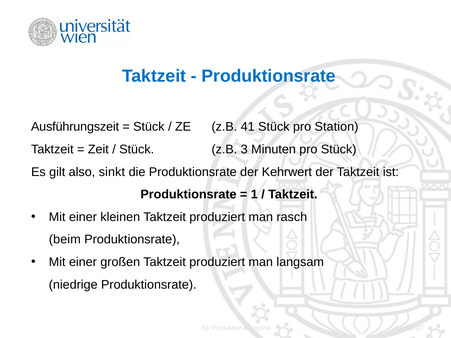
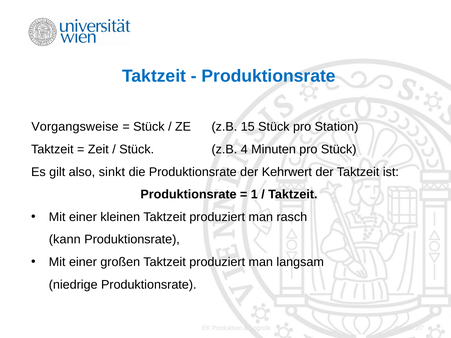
Ausführungszeit: Ausführungszeit -> Vorgangsweise
41: 41 -> 15
3: 3 -> 4
beim: beim -> kann
